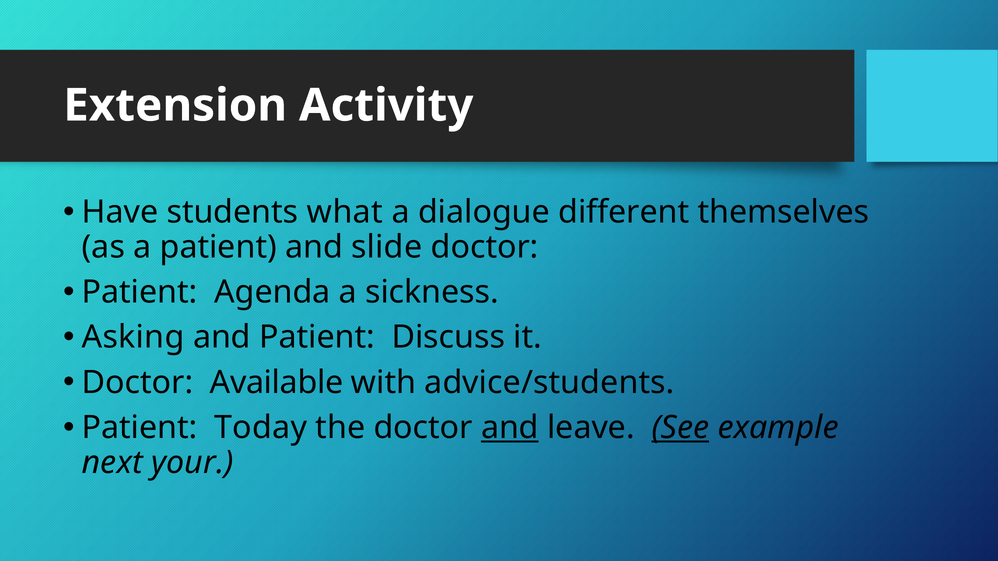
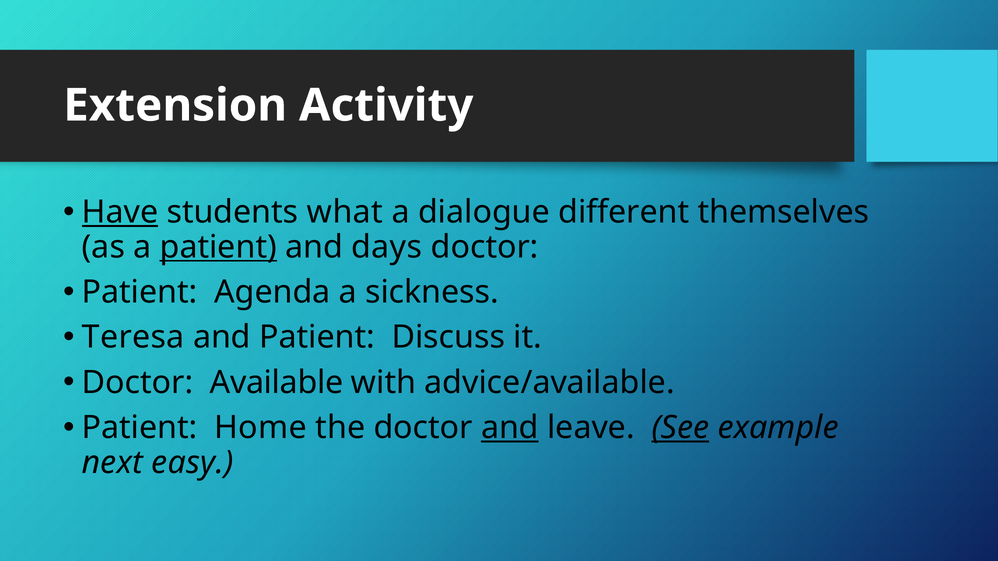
Have underline: none -> present
patient at (218, 247) underline: none -> present
slide: slide -> days
Asking: Asking -> Teresa
advice/students: advice/students -> advice/available
Today: Today -> Home
your: your -> easy
